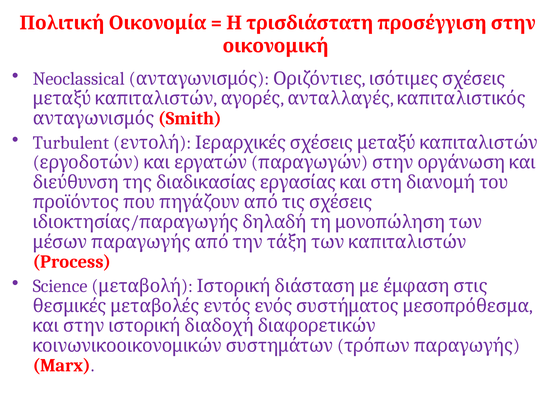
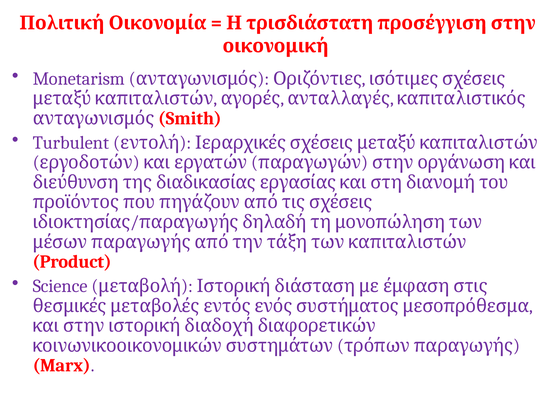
Neoclassical: Neoclassical -> Monetarism
Process: Process -> Product
